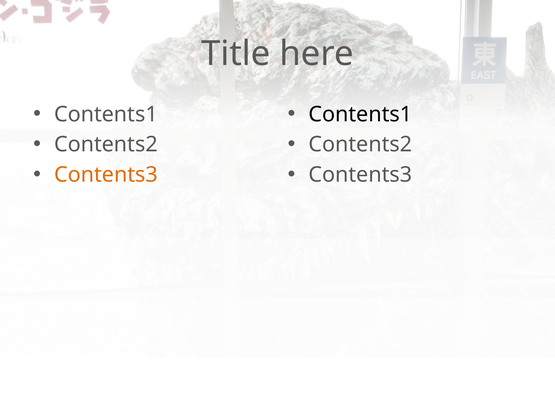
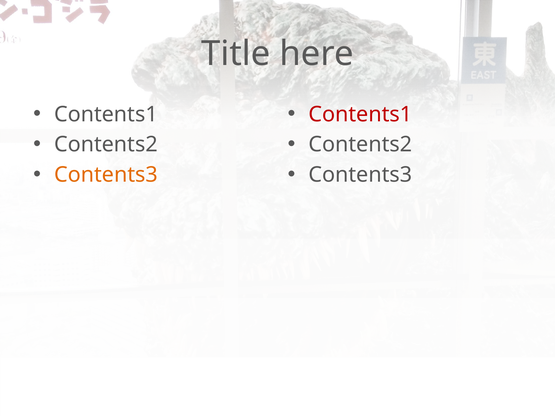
Contents1 at (360, 114) colour: black -> red
